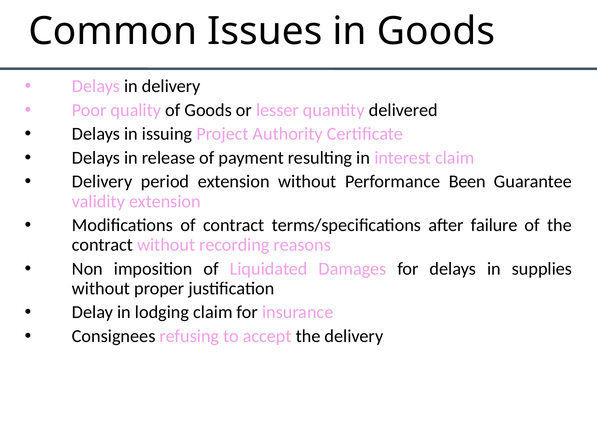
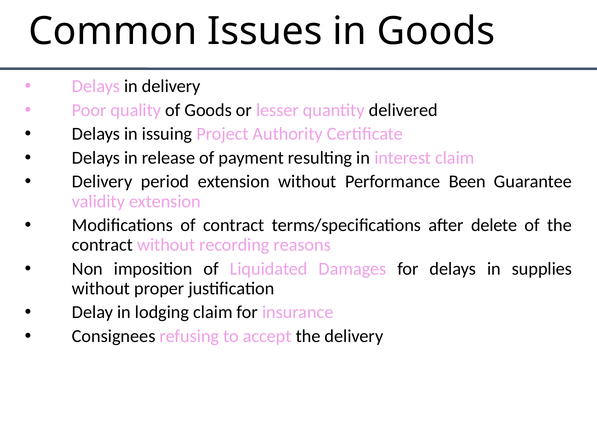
failure: failure -> delete
